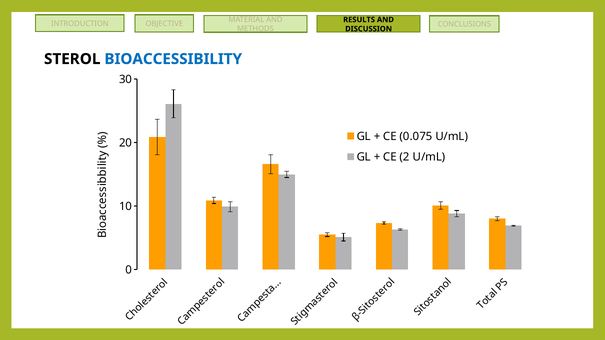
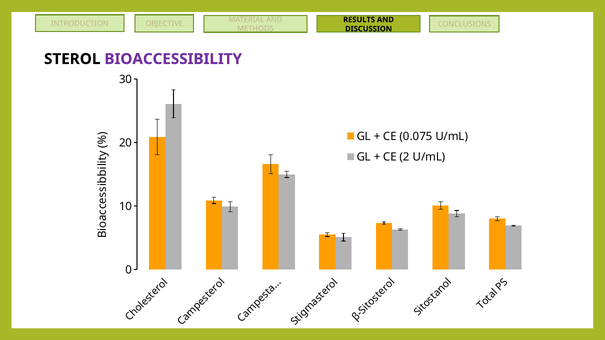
BIOACCESSIBILITY colour: blue -> purple
